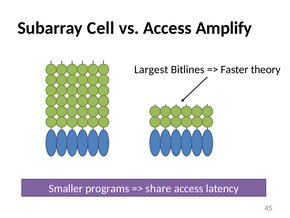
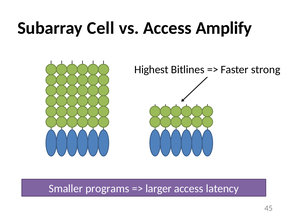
Largest: Largest -> Highest
theory: theory -> strong
share: share -> larger
